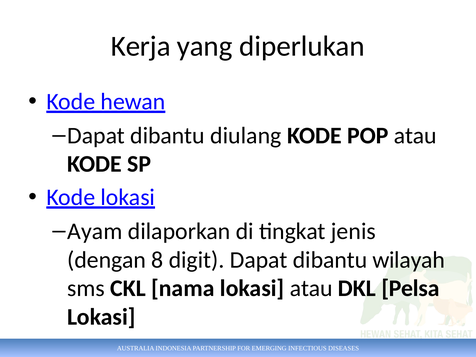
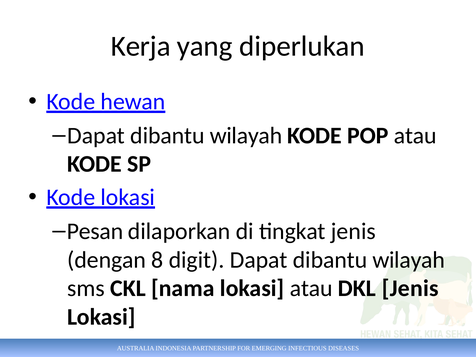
diulang at (246, 136): diulang -> wilayah
Ayam: Ayam -> Pesan
DKL Pelsa: Pelsa -> Jenis
